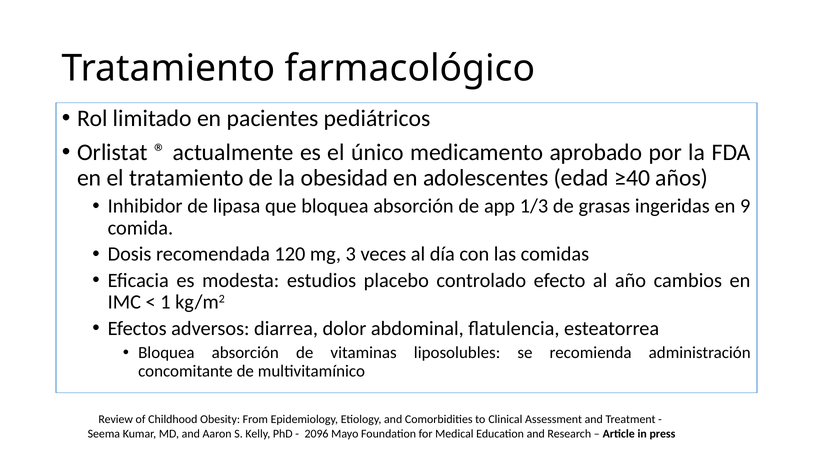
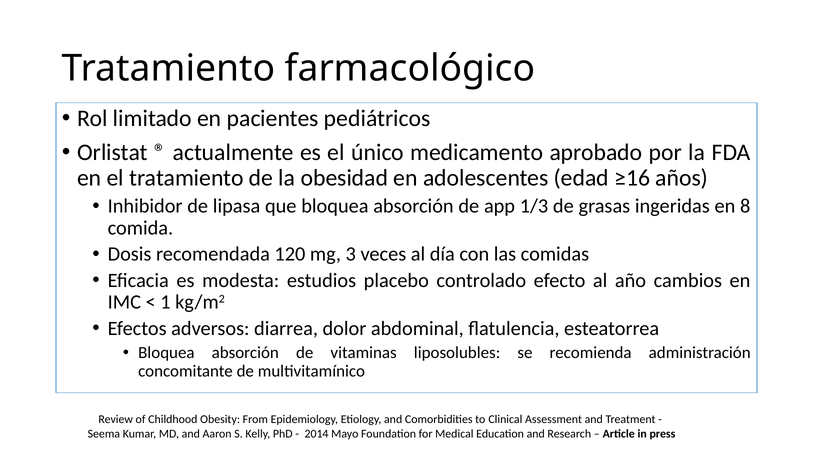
≥40: ≥40 -> ≥16
9: 9 -> 8
2096: 2096 -> 2014
